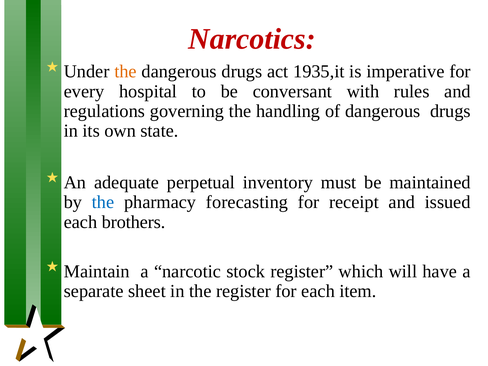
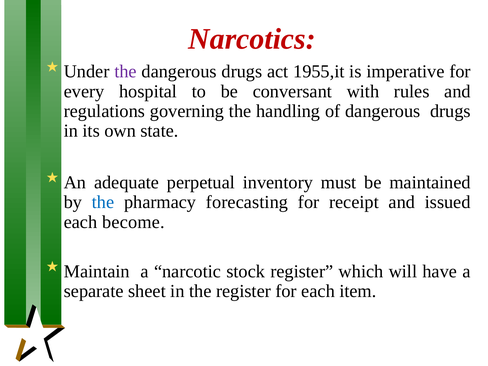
the at (126, 72) colour: orange -> purple
1935,it: 1935,it -> 1955,it
brothers: brothers -> become
